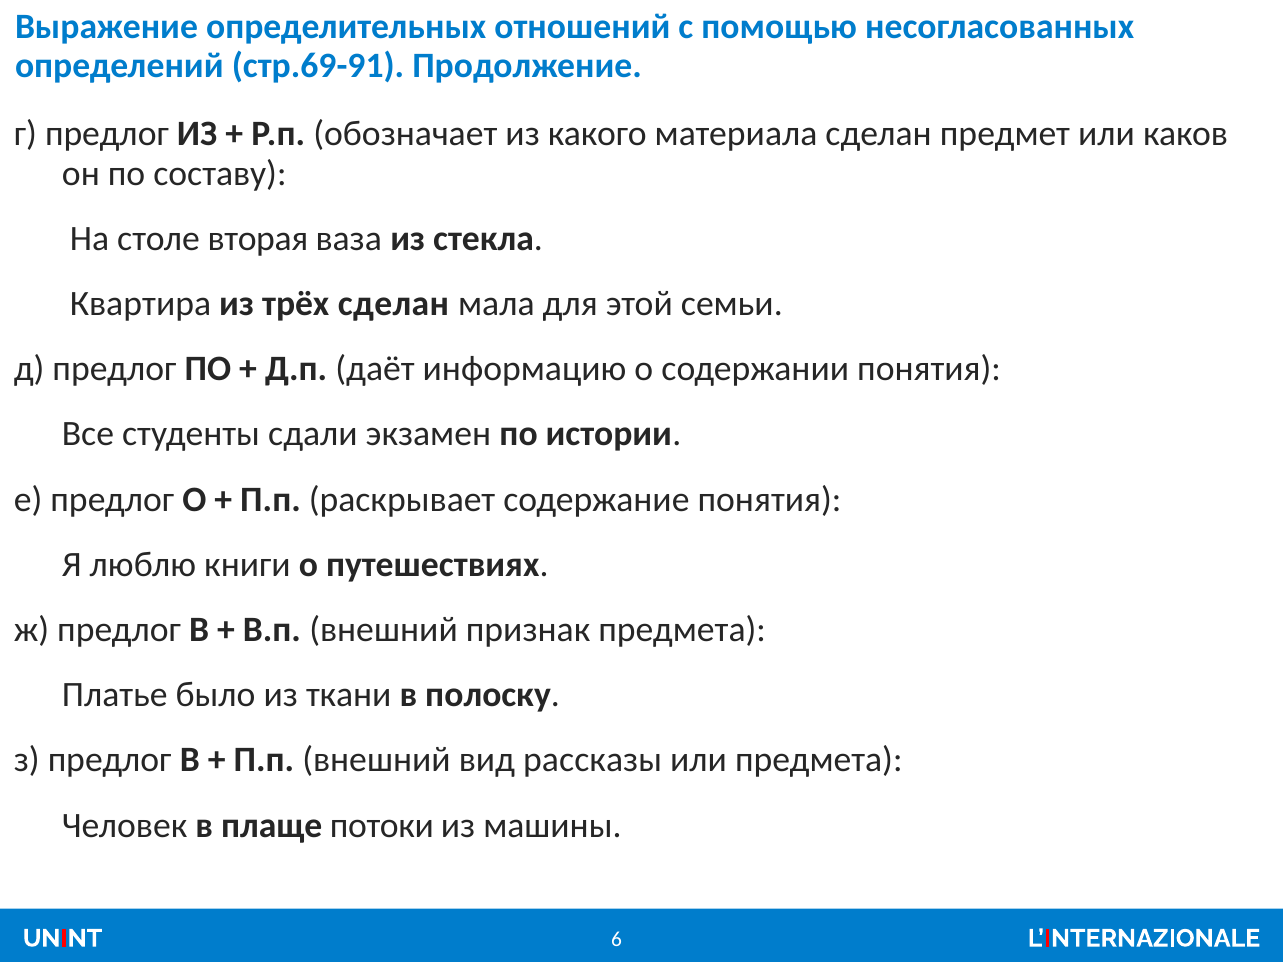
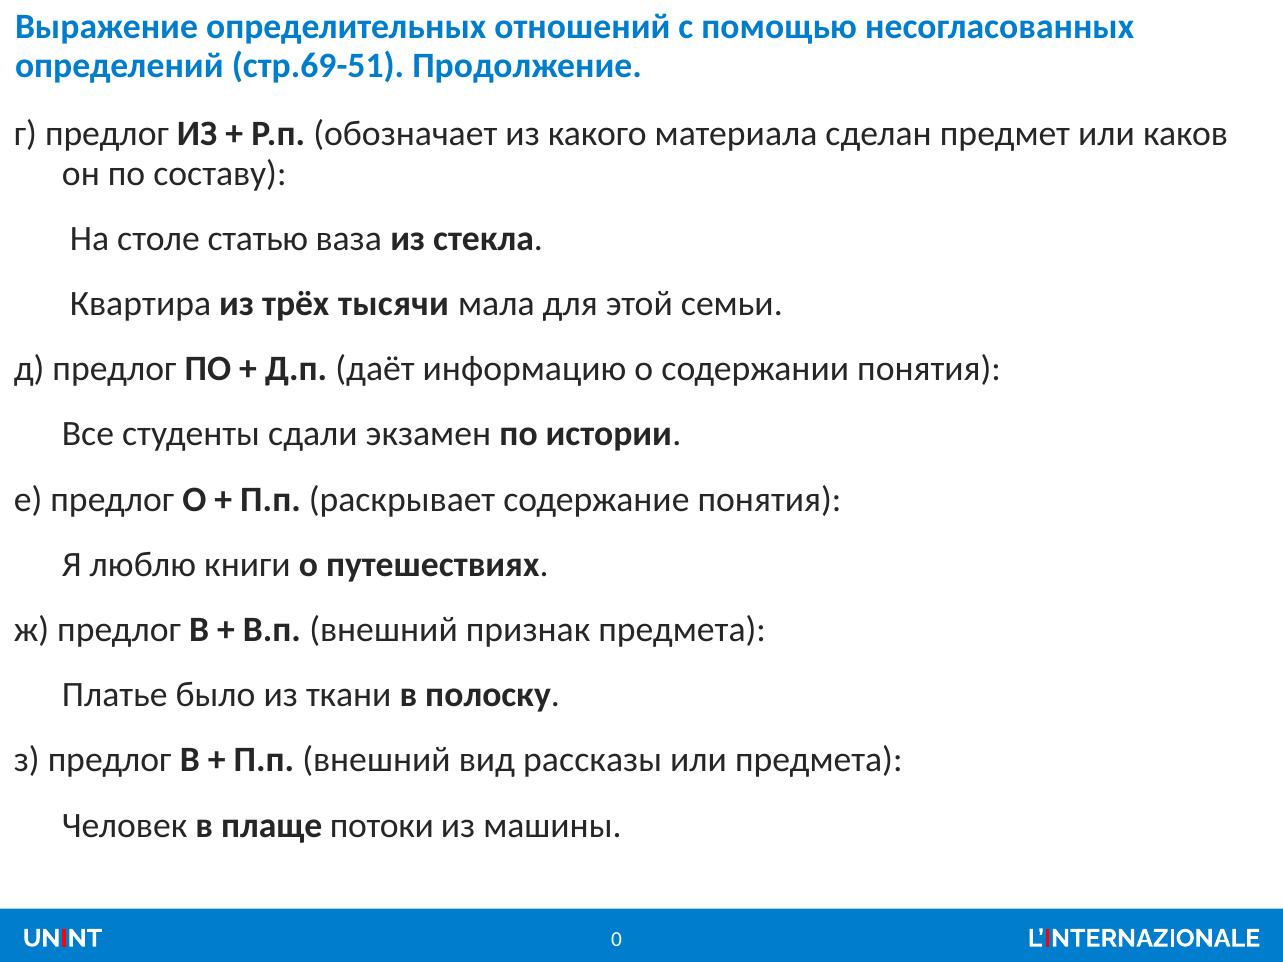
стр.69-91: стр.69-91 -> стр.69-51
вторая: вторая -> статью
трёх сделан: сделан -> тысячи
6: 6 -> 0
